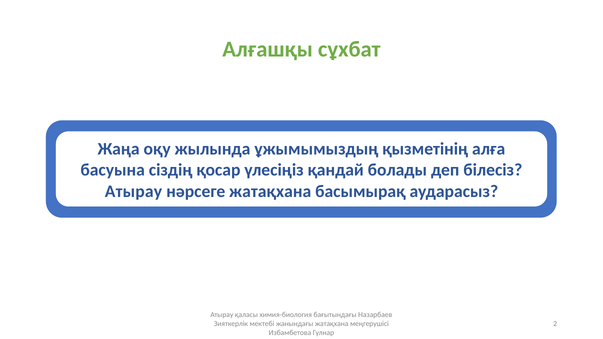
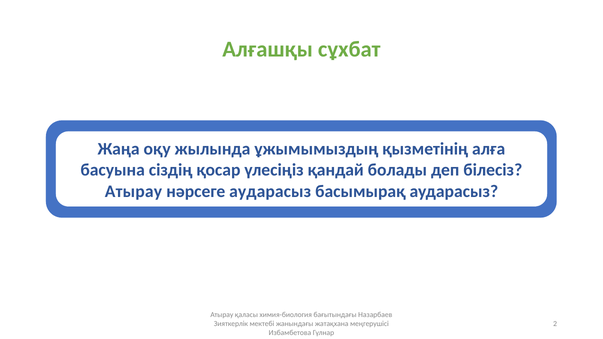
нәрсеге жатақхана: жатақхана -> аударасыз
